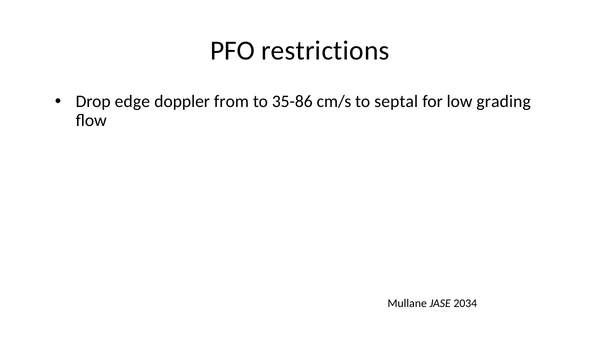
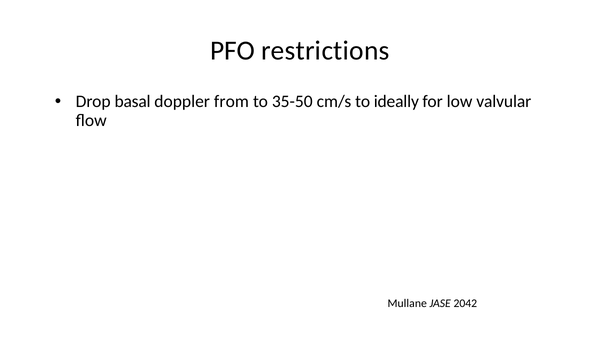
edge: edge -> basal
35-86: 35-86 -> 35-50
septal: septal -> ideally
grading: grading -> valvular
2034: 2034 -> 2042
